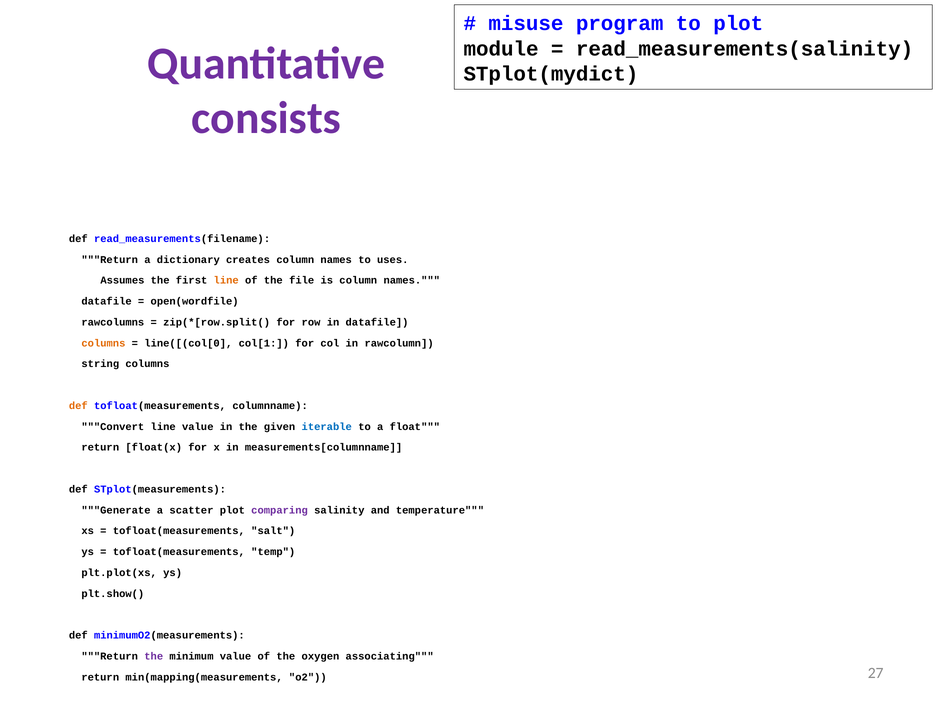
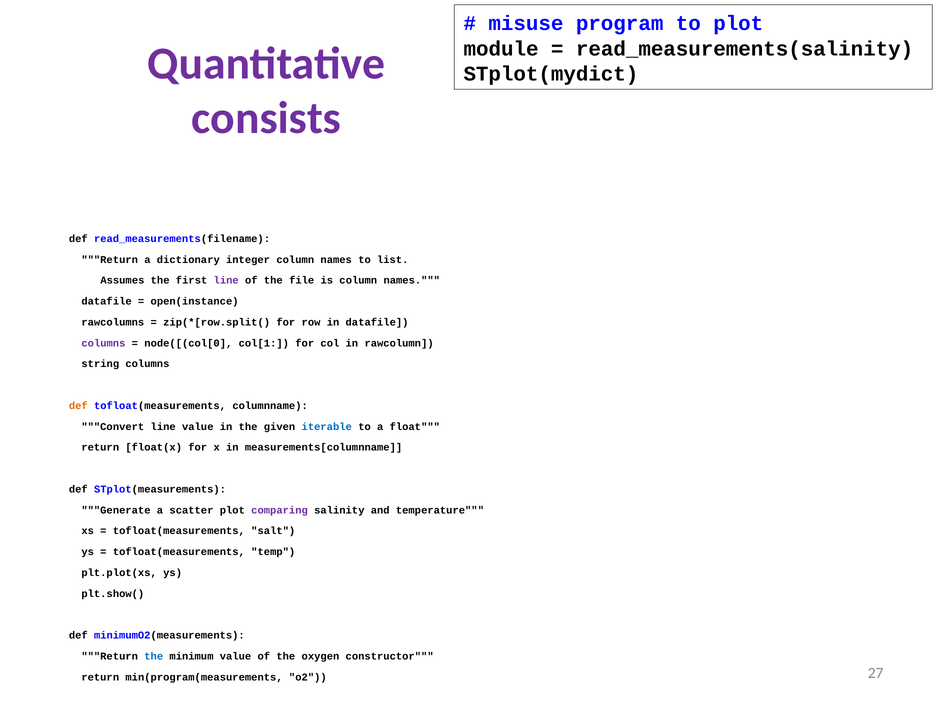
creates: creates -> integer
uses: uses -> list
line at (226, 281) colour: orange -> purple
open(wordfile: open(wordfile -> open(instance
columns at (103, 343) colour: orange -> purple
line([(col[0: line([(col[0 -> node([(col[0
the at (154, 656) colour: purple -> blue
associating: associating -> constructor
min(mapping(measurements: min(mapping(measurements -> min(program(measurements
